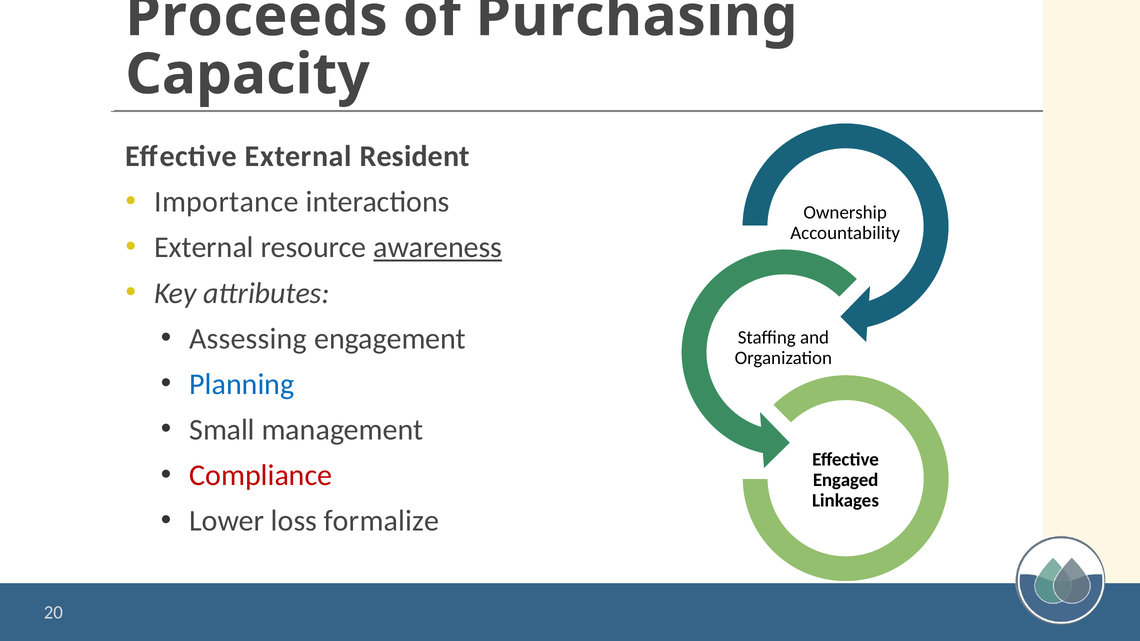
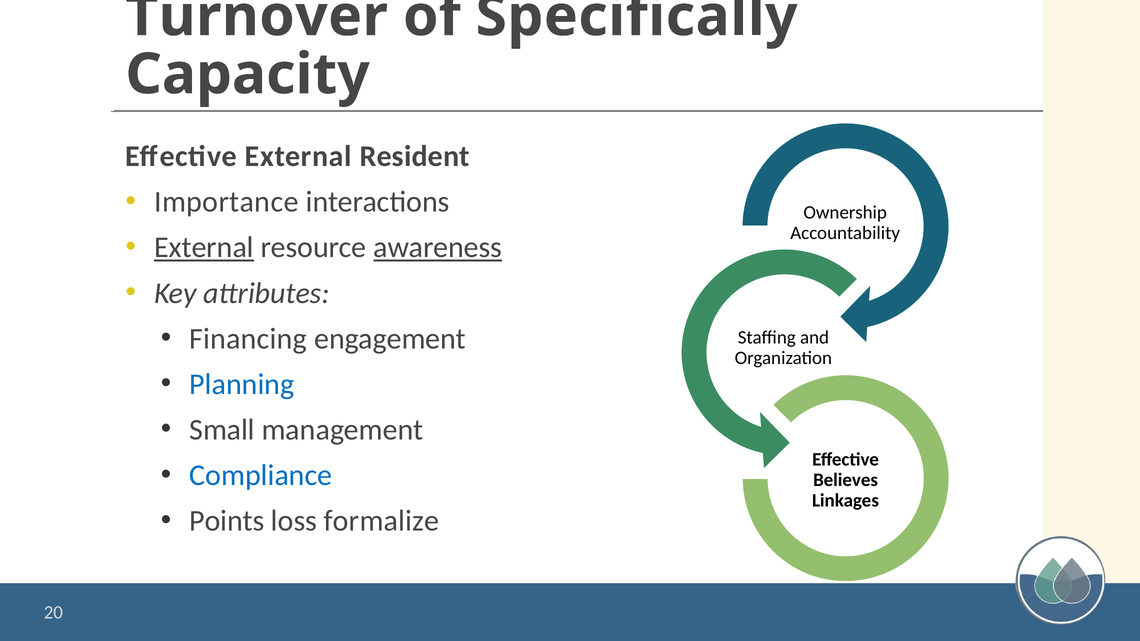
Proceeds: Proceeds -> Turnover
Purchasing: Purchasing -> Specifically
External at (204, 248) underline: none -> present
Assessing: Assessing -> Financing
Compliance colour: red -> blue
Engaged: Engaged -> Believes
Lower: Lower -> Points
